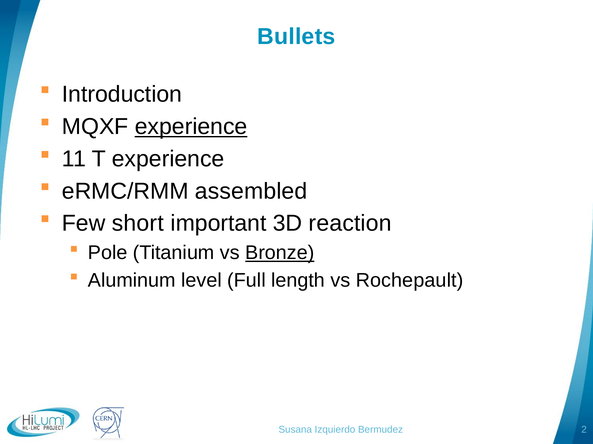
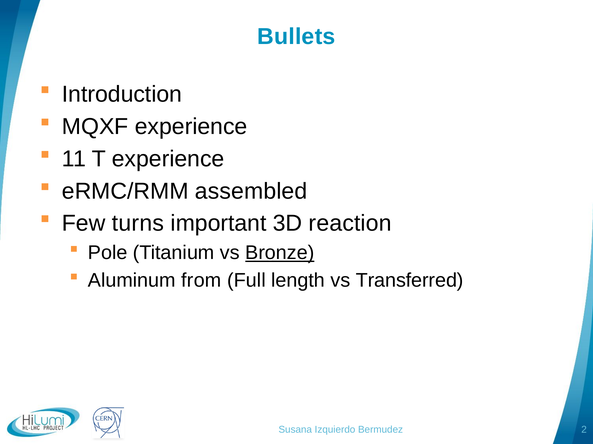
experience at (191, 127) underline: present -> none
short: short -> turns
level: level -> from
Rochepault: Rochepault -> Transferred
